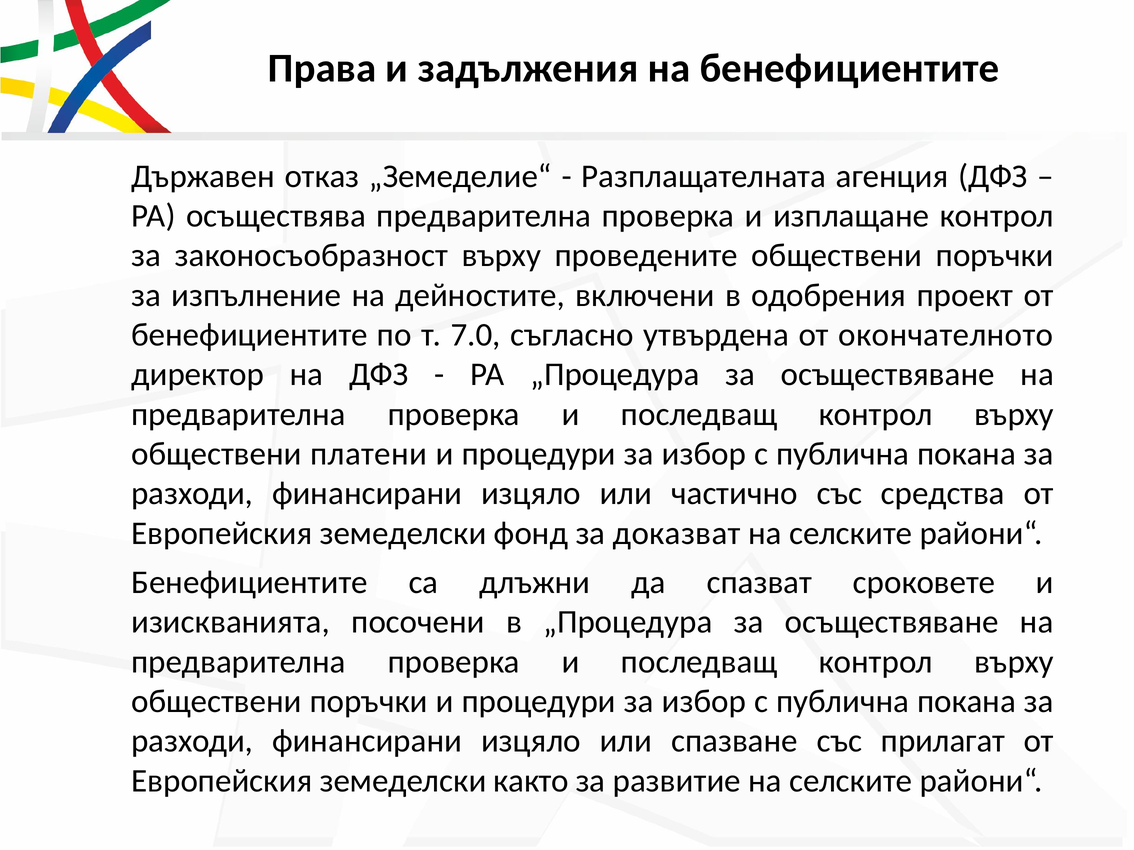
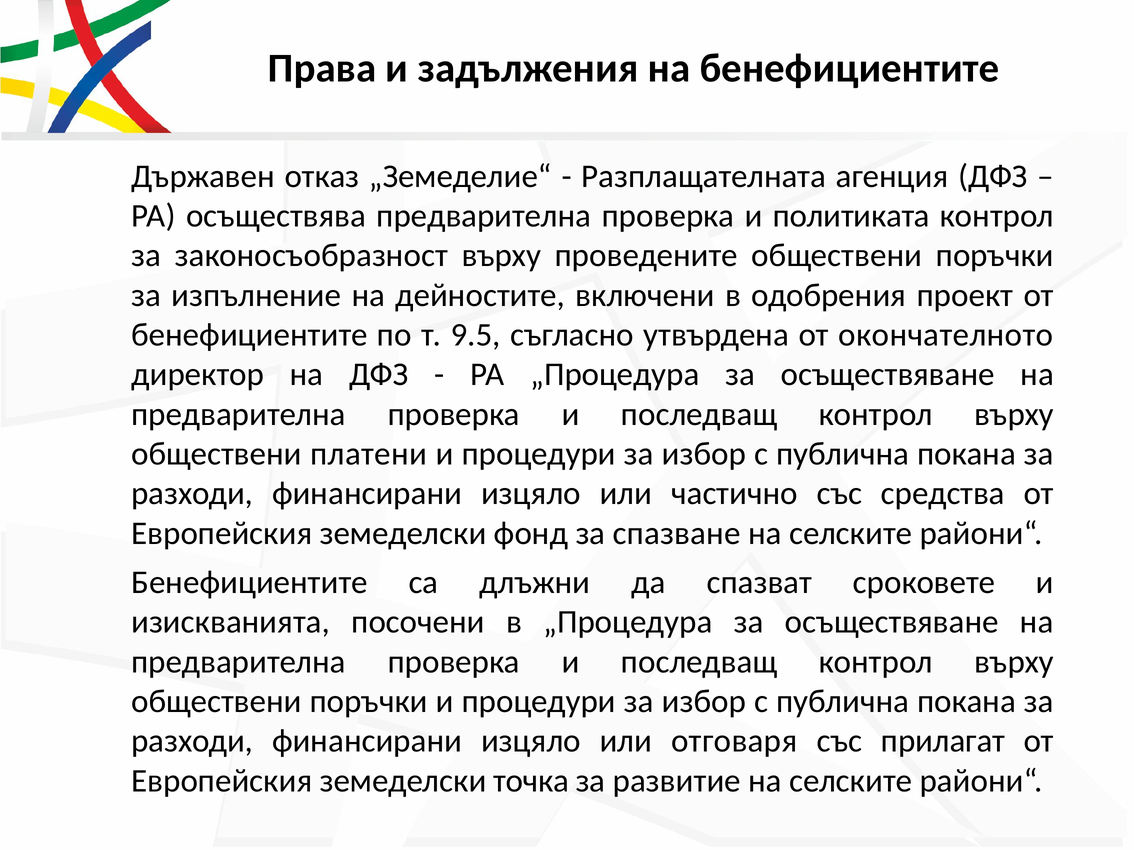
изплащане: изплащане -> политиката
7.0: 7.0 -> 9.5
доказват: доказват -> спазване
спазване: спазване -> отговаря
както: както -> точка
